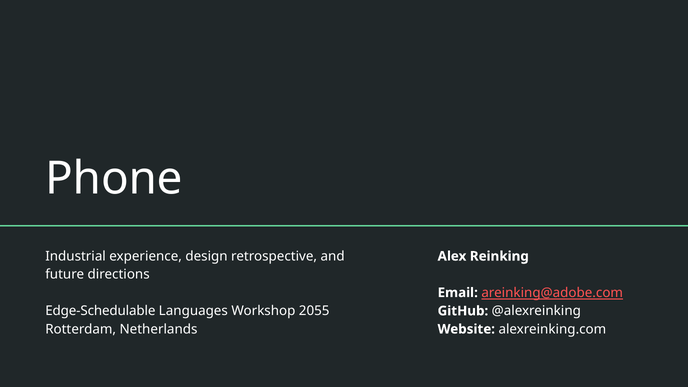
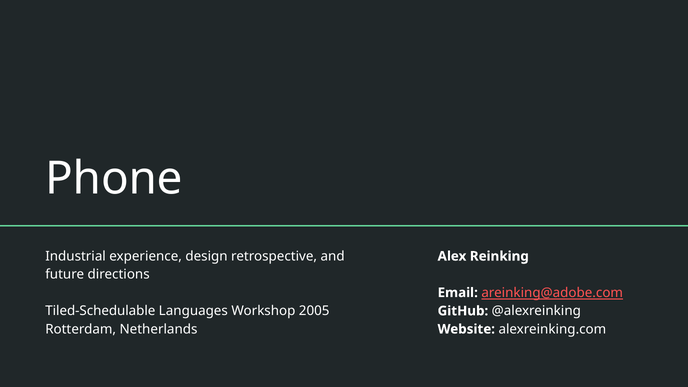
Edge-Schedulable: Edge-Schedulable -> Tiled-Schedulable
2055: 2055 -> 2005
